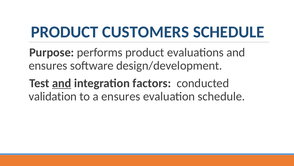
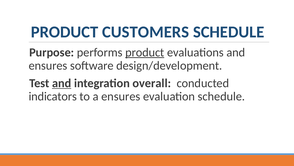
product at (145, 52) underline: none -> present
factors: factors -> overall
validation: validation -> indicators
